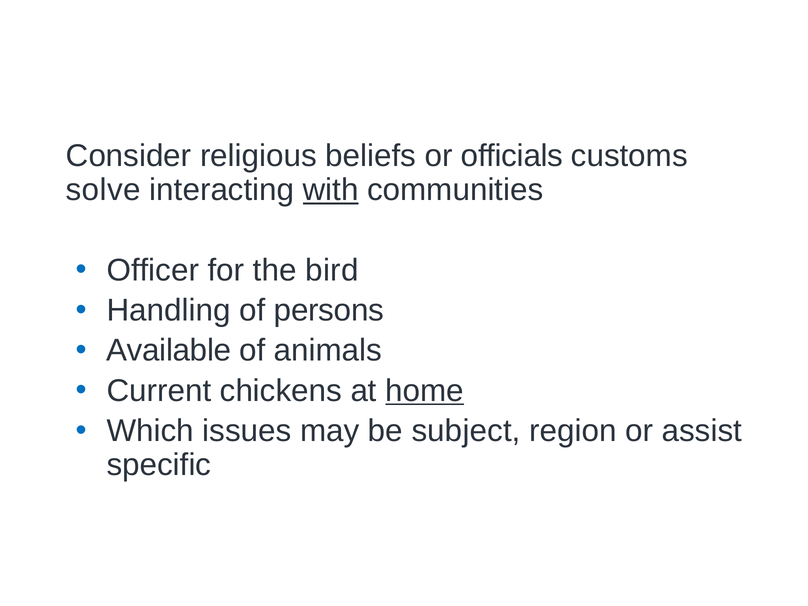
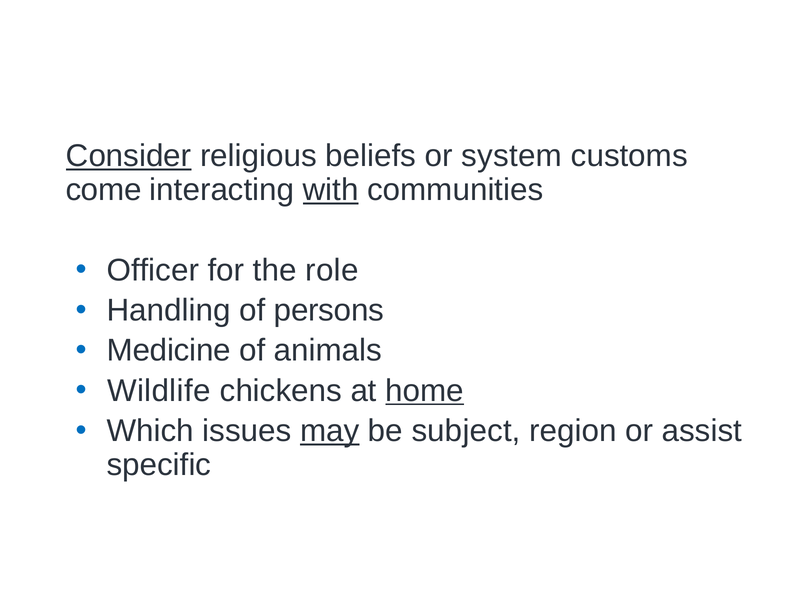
Consider underline: none -> present
officials: officials -> system
solve: solve -> come
bird: bird -> role
Available: Available -> Medicine
Current: Current -> Wildlife
may underline: none -> present
